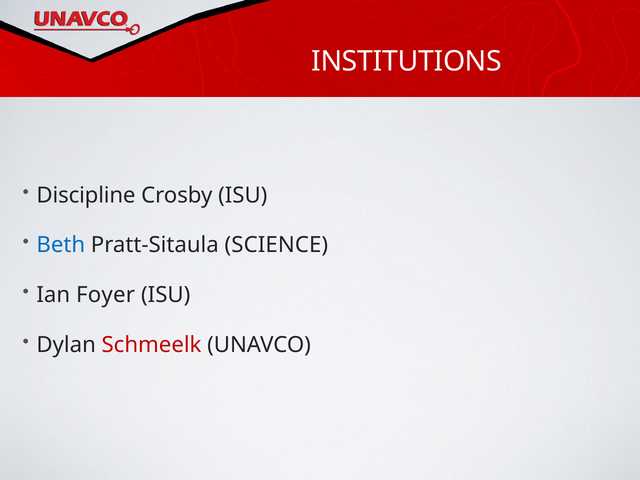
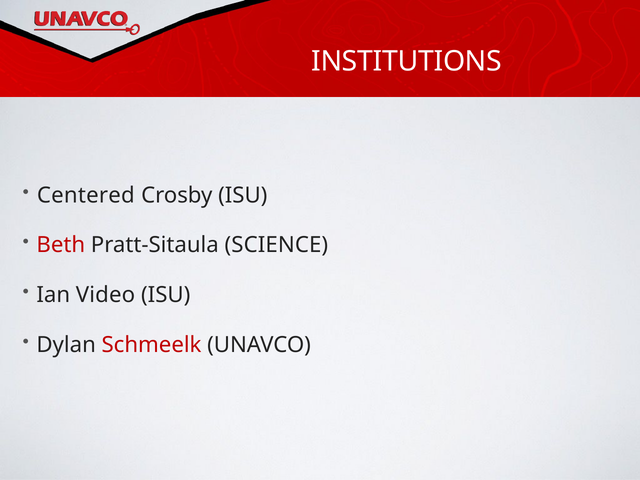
Discipline: Discipline -> Centered
Beth colour: blue -> red
Foyer: Foyer -> Video
